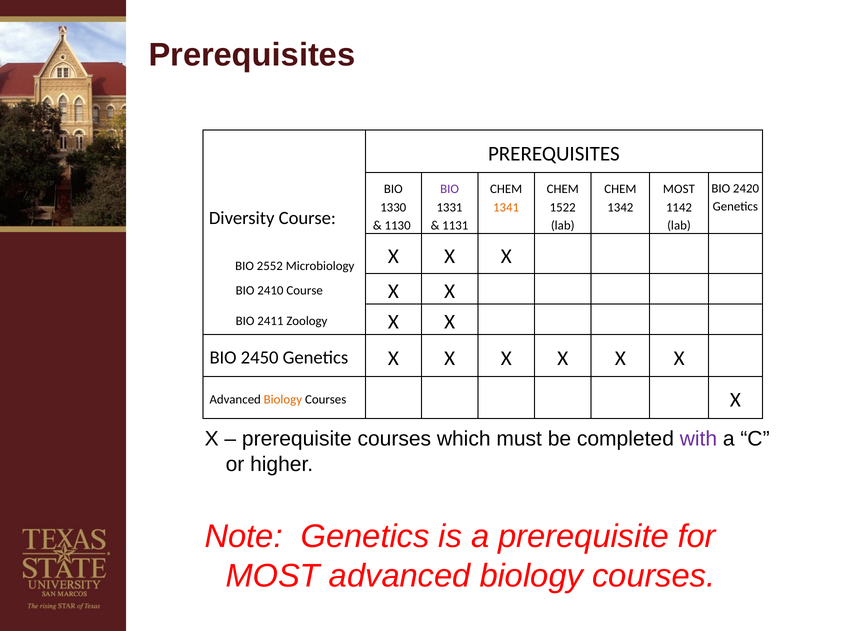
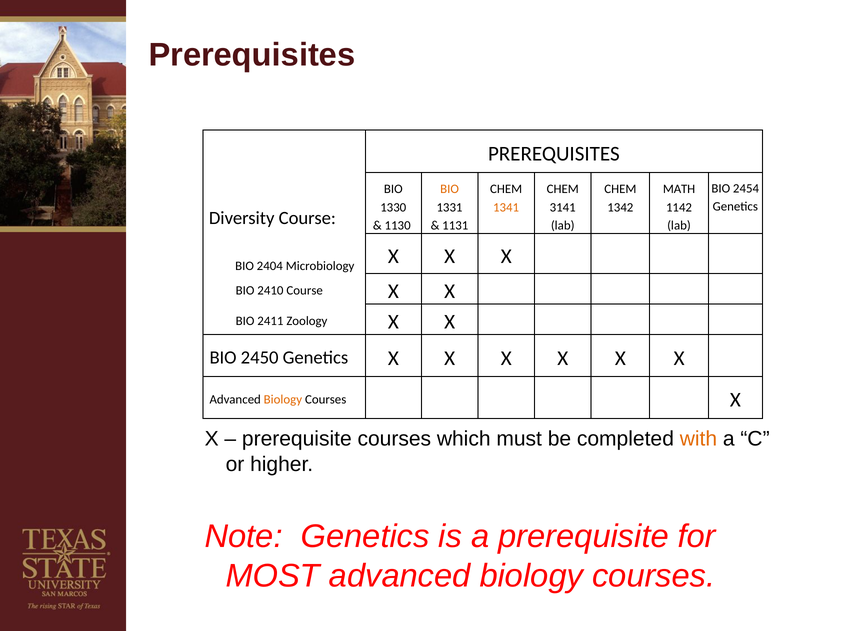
2420: 2420 -> 2454
BIO at (450, 189) colour: purple -> orange
MOST at (679, 189): MOST -> MATH
1522: 1522 -> 3141
2552: 2552 -> 2404
with colour: purple -> orange
